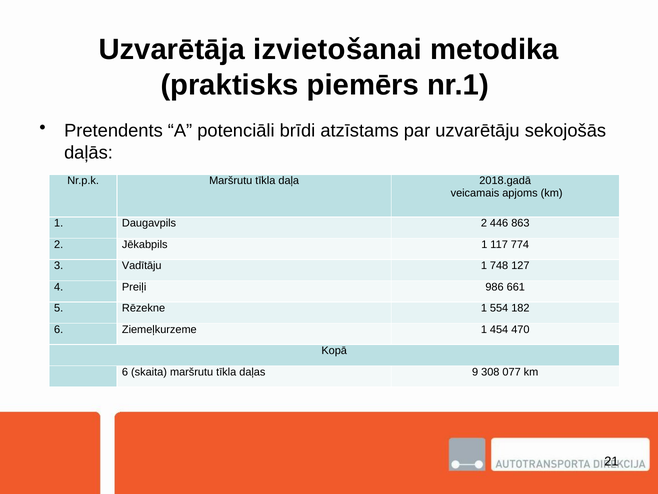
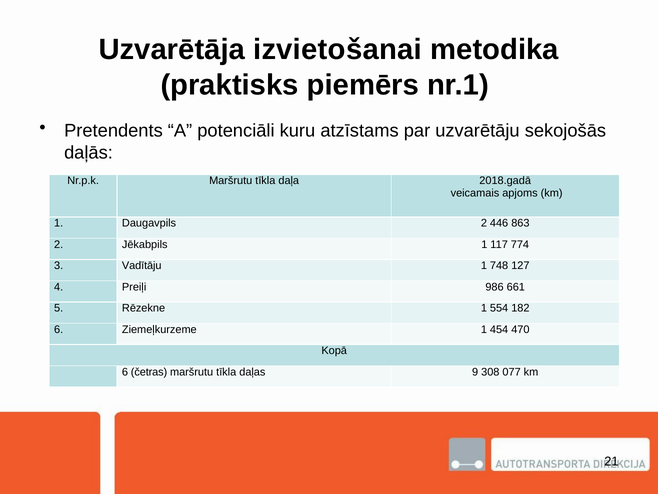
brīdi: brīdi -> kuru
skaita: skaita -> četras
